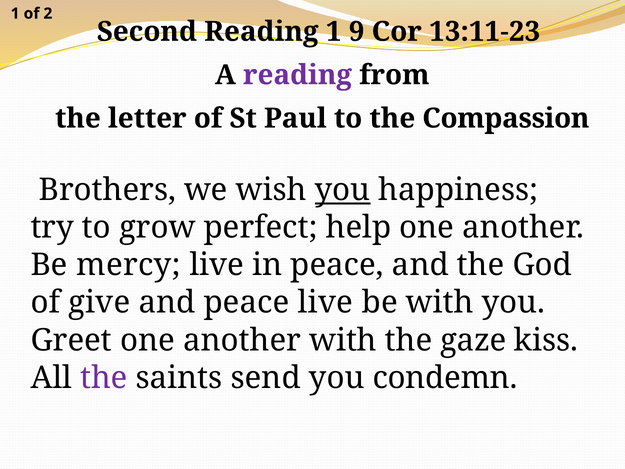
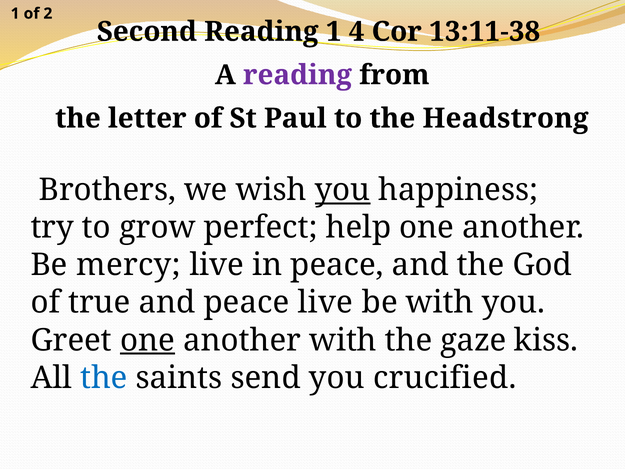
9: 9 -> 4
13:11-23: 13:11-23 -> 13:11-38
Compassion: Compassion -> Headstrong
give: give -> true
one at (147, 340) underline: none -> present
the at (104, 378) colour: purple -> blue
condemn: condemn -> crucified
